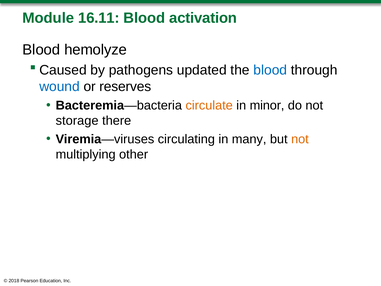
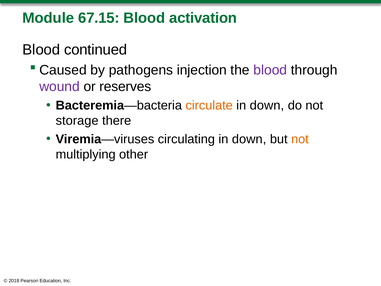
16.11: 16.11 -> 67.15
hemolyze: hemolyze -> continued
updated: updated -> injection
blood at (270, 70) colour: blue -> purple
wound colour: blue -> purple
minor at (267, 105): minor -> down
circulating in many: many -> down
